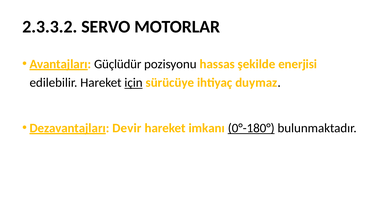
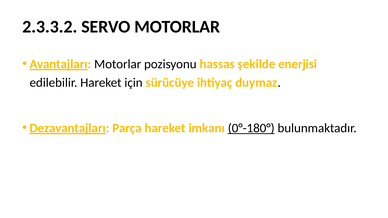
Avantajları Güçlüdür: Güçlüdür -> Motorlar
için underline: present -> none
Devir: Devir -> Parça
